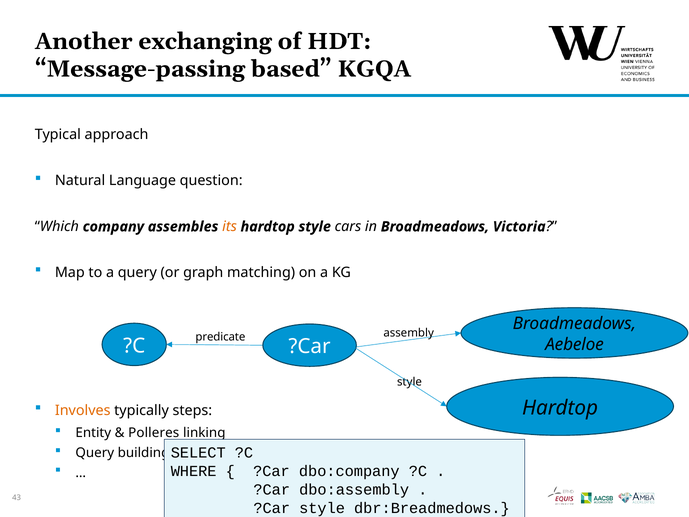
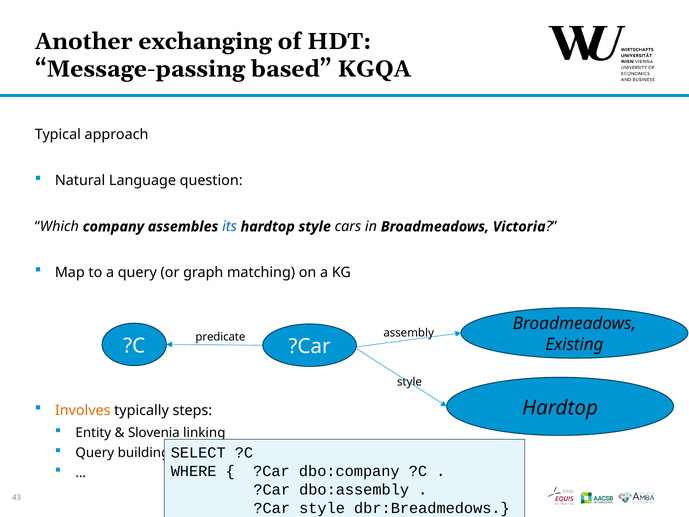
its colour: orange -> blue
Aebeloe: Aebeloe -> Existing
Polleres: Polleres -> Slovenia
